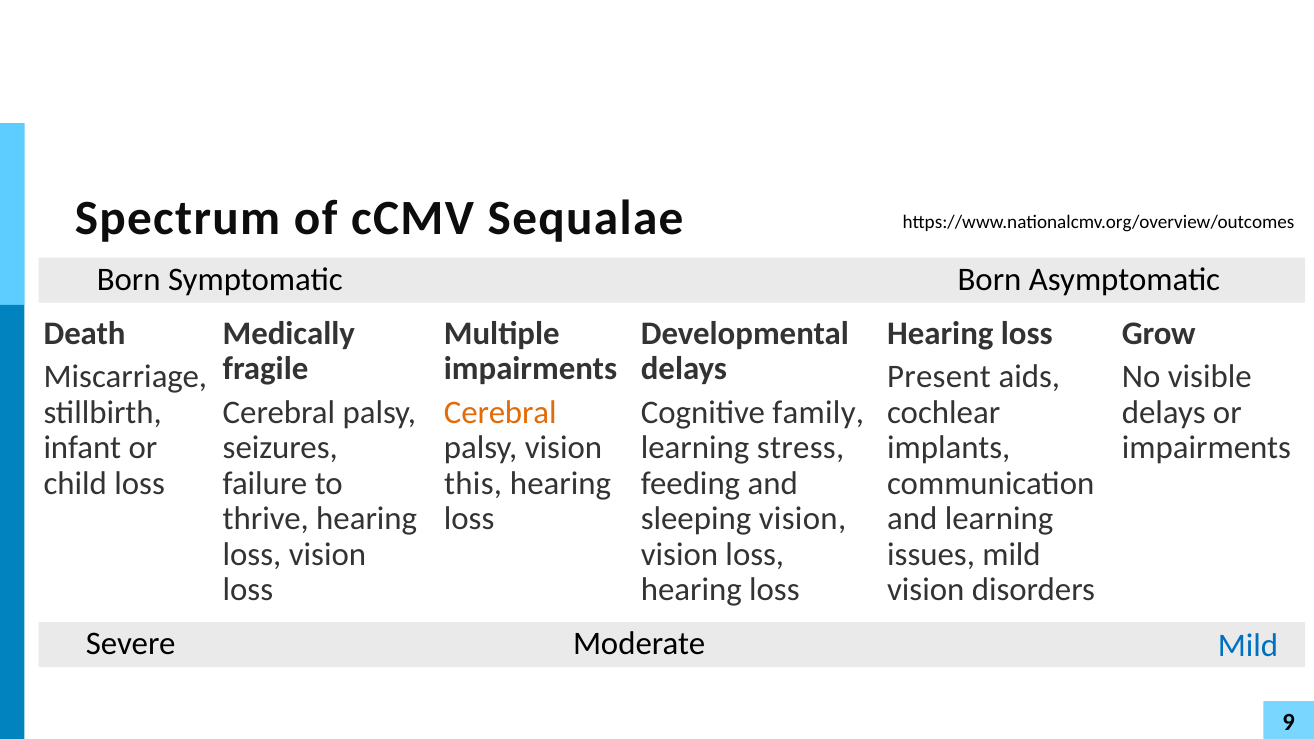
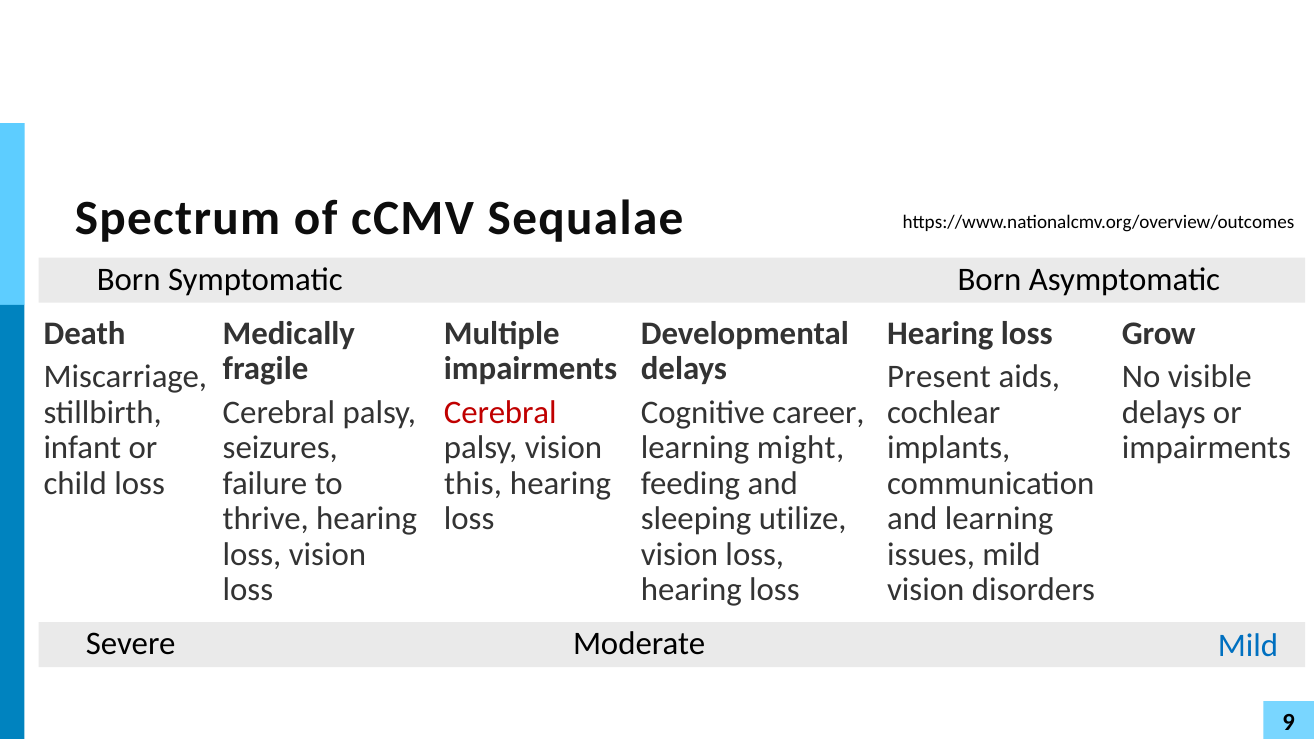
Cerebral at (500, 412) colour: orange -> red
family: family -> career
stress: stress -> might
sleeping vision: vision -> utilize
